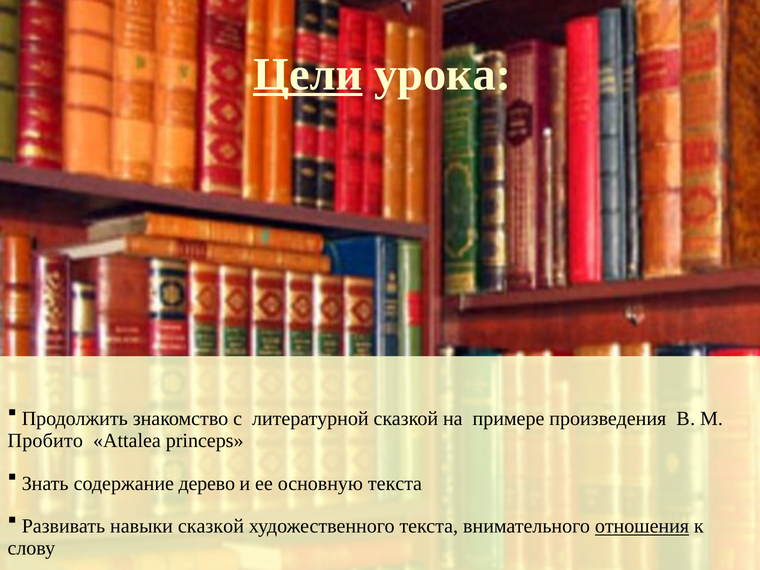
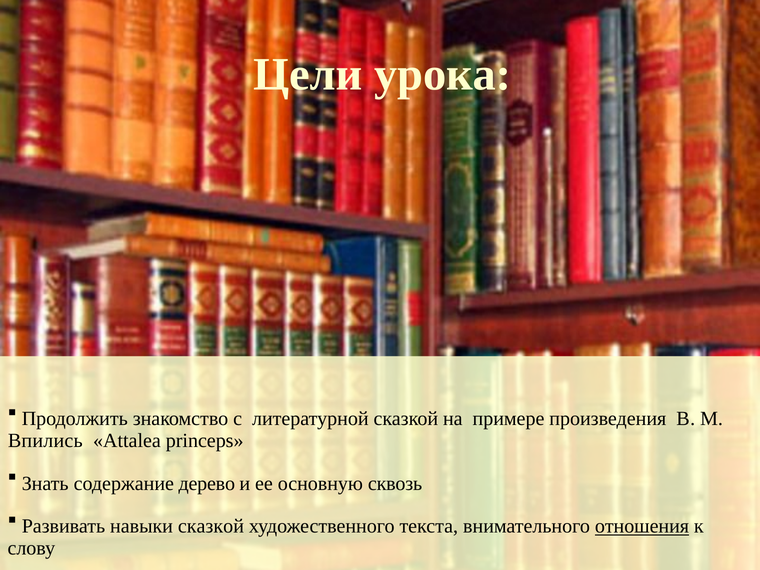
Цели underline: present -> none
Пробито: Пробито -> Впились
основную текста: текста -> сквозь
